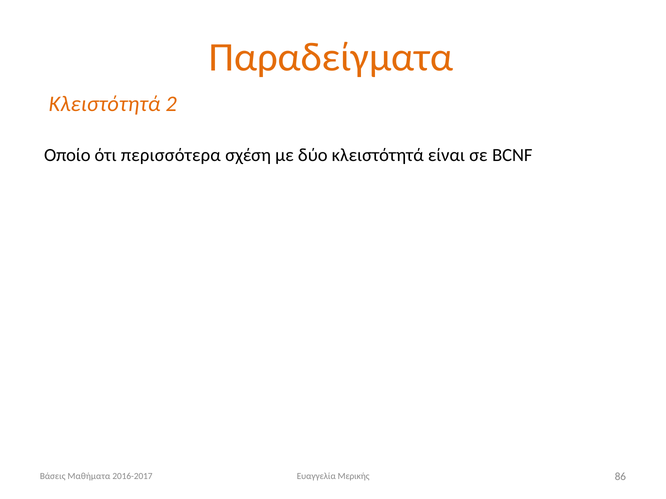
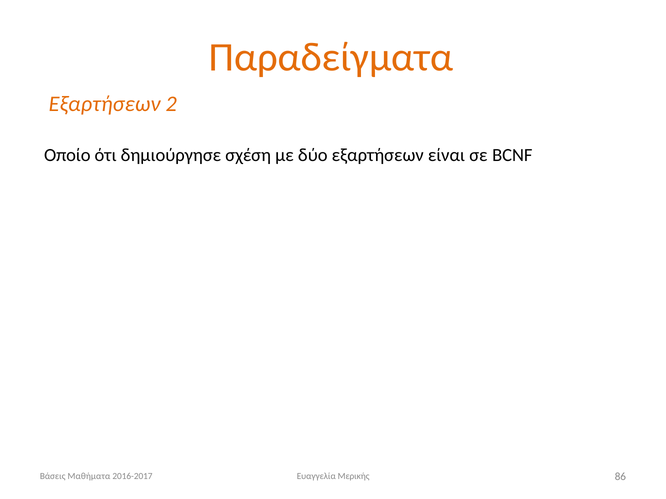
Κλειστότητά at (105, 104): Κλειστότητά -> Εξαρτήσεων
περισσότερα: περισσότερα -> δημιούργησε
δύο κλειστότητά: κλειστότητά -> εξαρτήσεων
